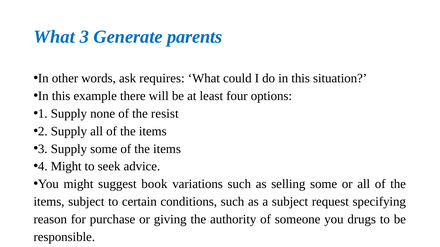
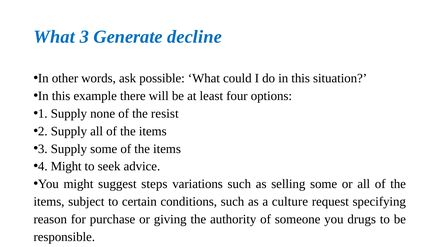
parents: parents -> decline
requires: requires -> possible
book: book -> steps
a subject: subject -> culture
